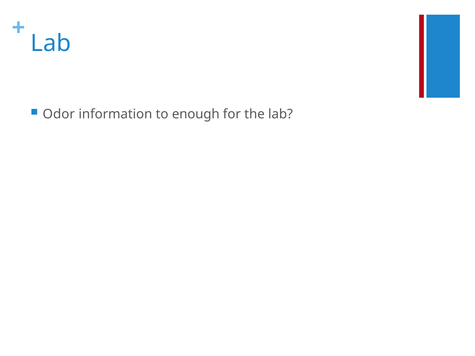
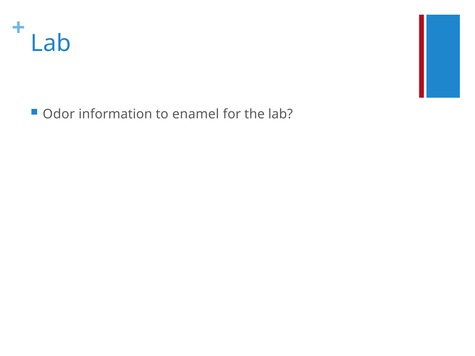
enough: enough -> enamel
